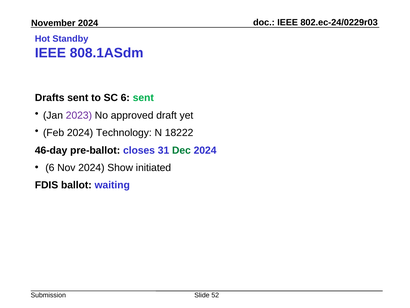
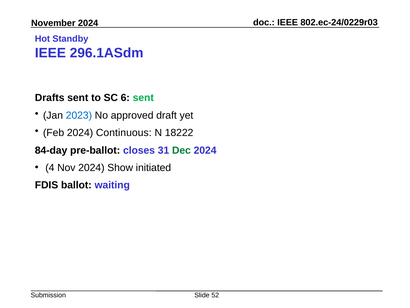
808.1ASdm: 808.1ASdm -> 296.1ASdm
2023 colour: purple -> blue
Technology: Technology -> Continuous
46-day: 46-day -> 84-day
6 at (50, 167): 6 -> 4
